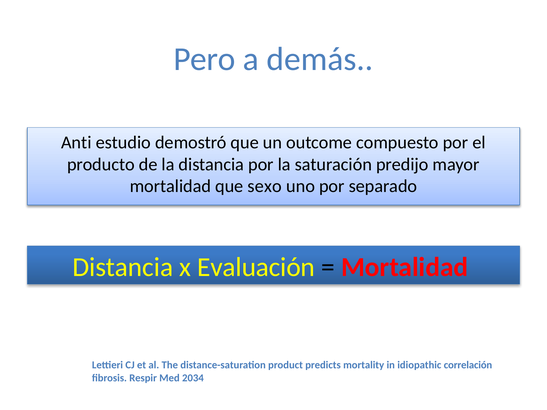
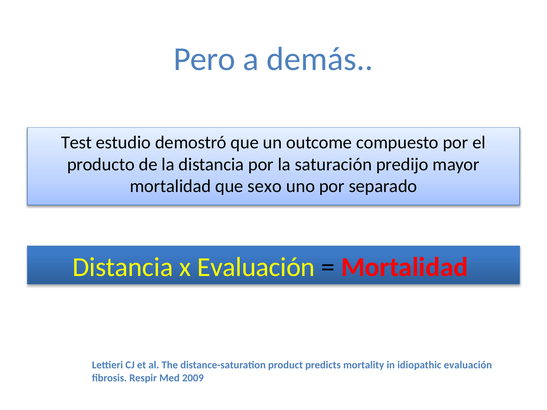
Anti: Anti -> Test
idiopathic correlación: correlación -> evaluación
2034: 2034 -> 2009
